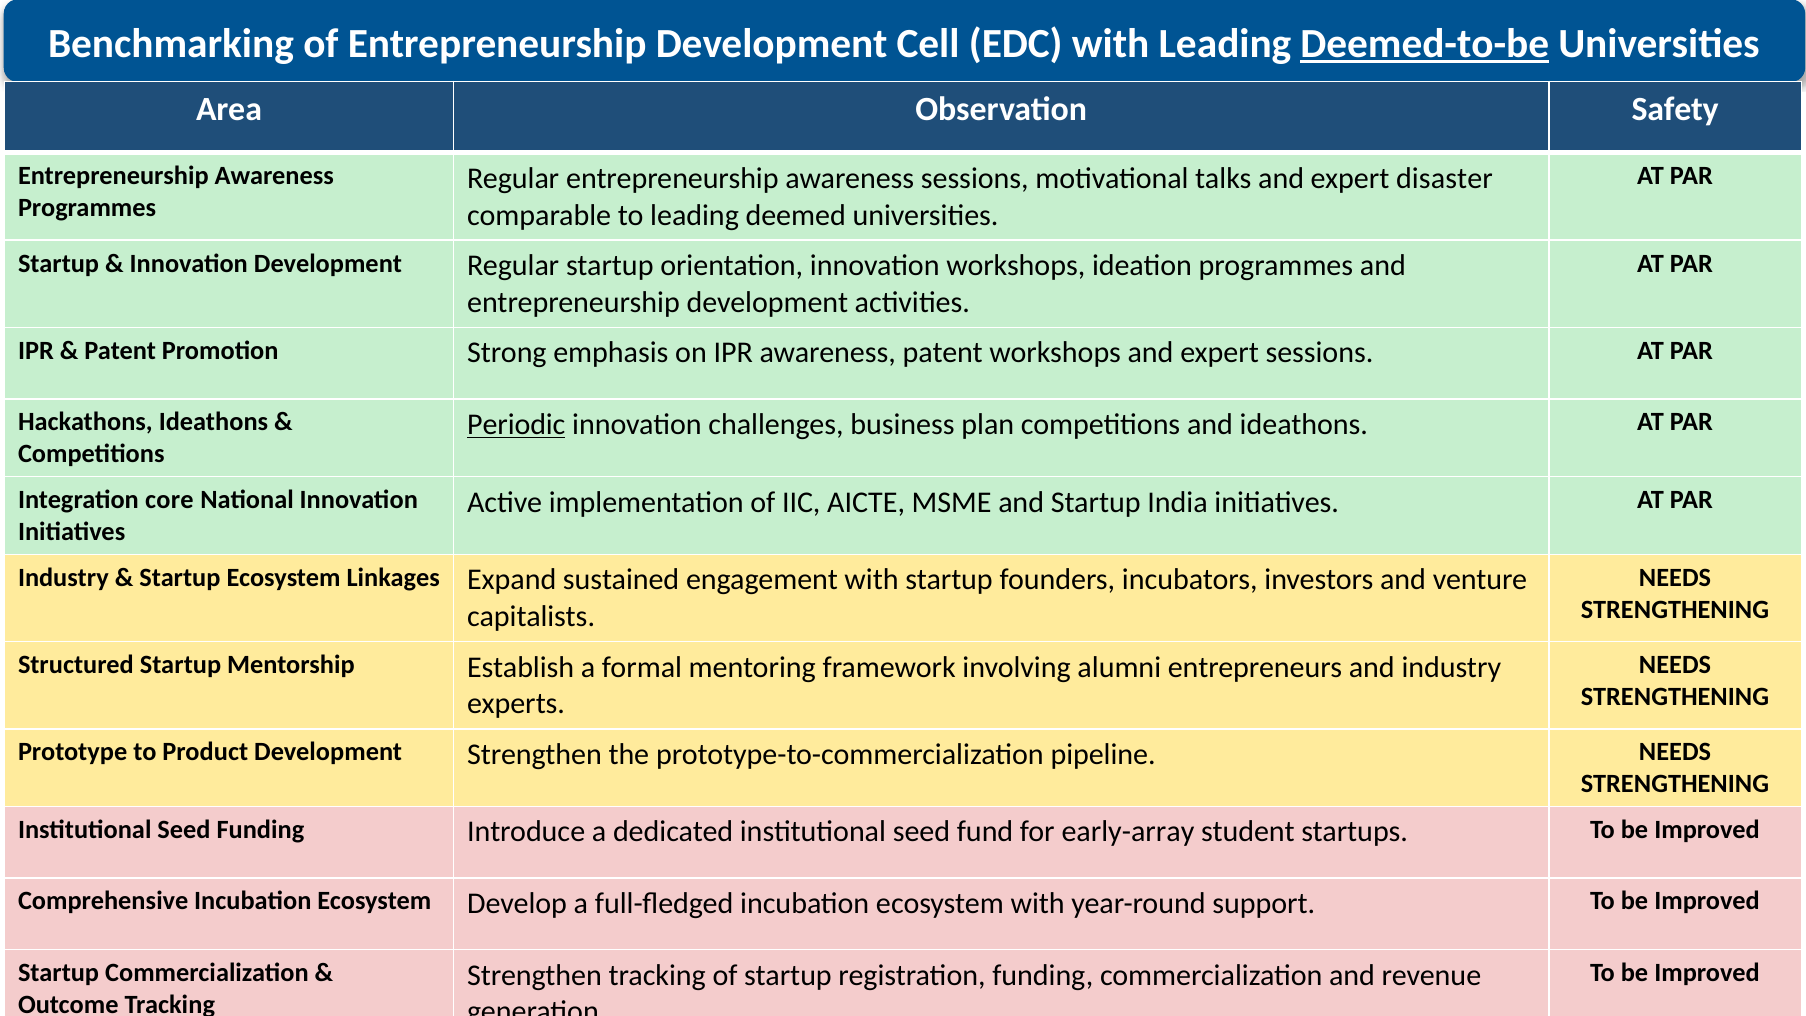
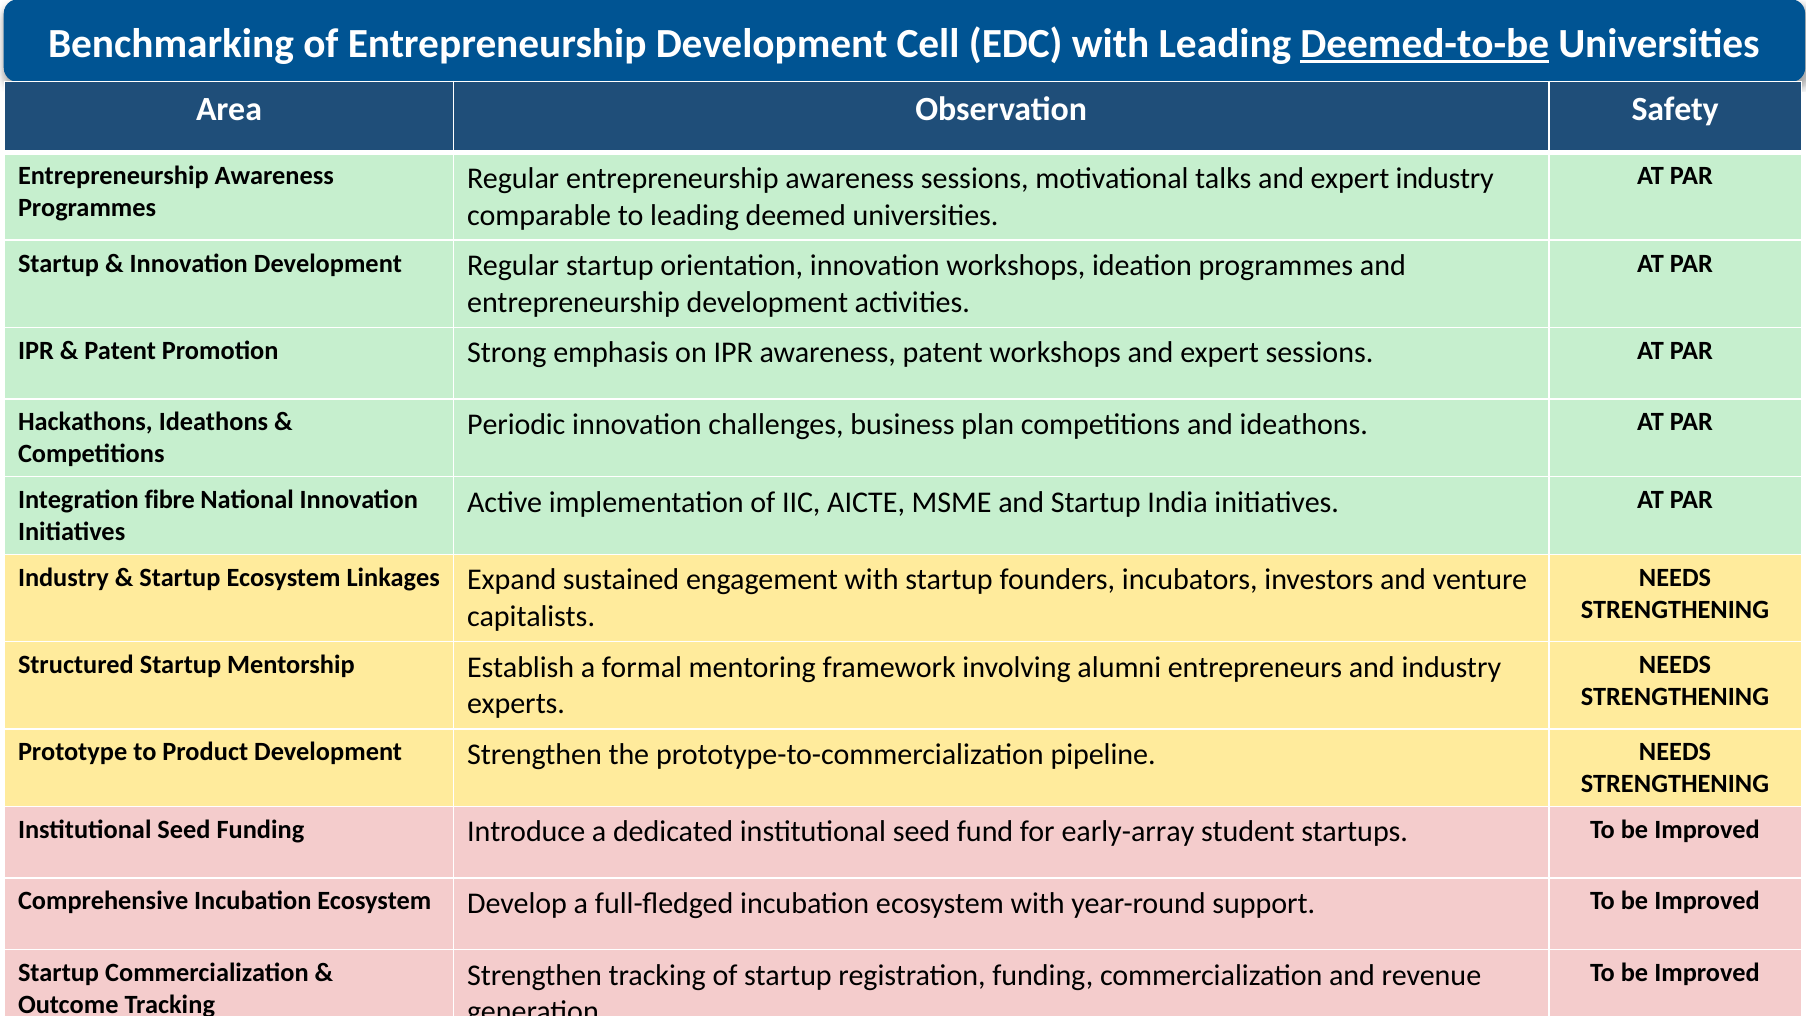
expert disaster: disaster -> industry
Periodic underline: present -> none
core: core -> fibre
